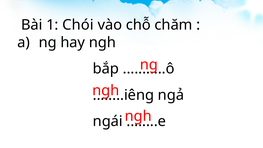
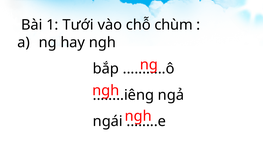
Chói: Chói -> Tưới
chăm: chăm -> chùm
